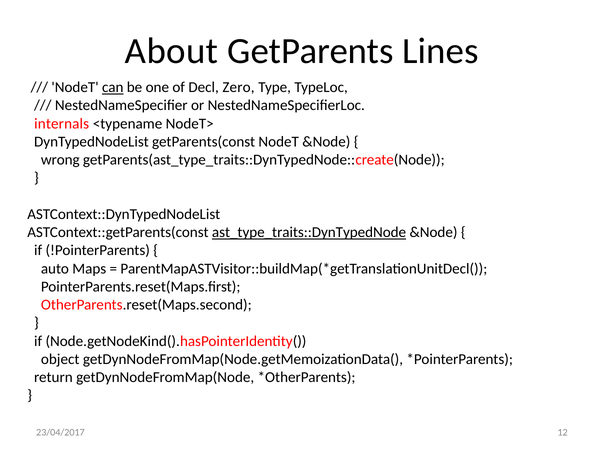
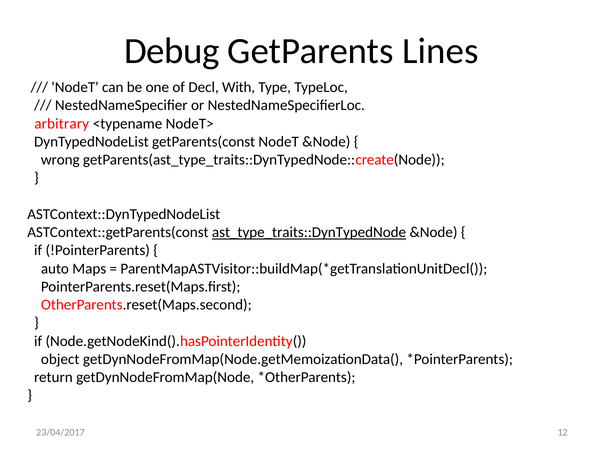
About: About -> Debug
can underline: present -> none
Zero: Zero -> With
internals: internals -> arbitrary
